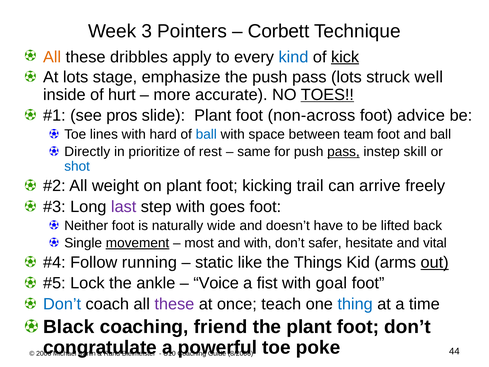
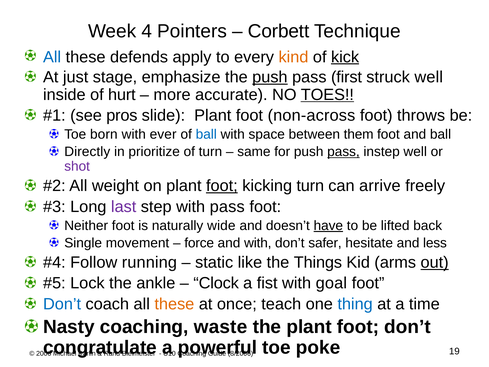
3: 3 -> 4
All at (52, 57) colour: orange -> blue
dribbles: dribbles -> defends
kind colour: blue -> orange
At lots: lots -> just
push at (270, 77) underline: none -> present
pass lots: lots -> first
advice: advice -> throws
lines: lines -> born
hard: hard -> ever
team: team -> them
of rest: rest -> turn
instep skill: skill -> well
shot colour: blue -> purple
foot at (222, 186) underline: none -> present
kicking trail: trail -> turn
with goes: goes -> pass
have underline: none -> present
movement underline: present -> none
most: most -> force
vital: vital -> less
Voice: Voice -> Clock
these at (174, 304) colour: purple -> orange
Black: Black -> Nasty
friend: friend -> waste
44: 44 -> 19
